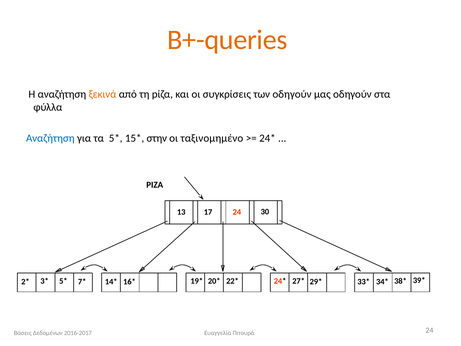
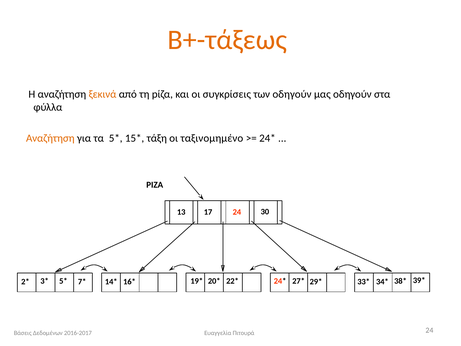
Β+-queries: Β+-queries -> Β+-τάξεως
Αναζήτηση at (50, 138) colour: blue -> orange
στην: στην -> τάξη
